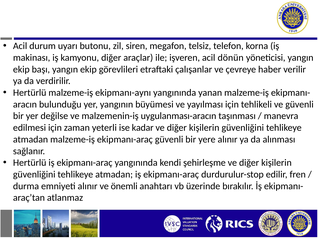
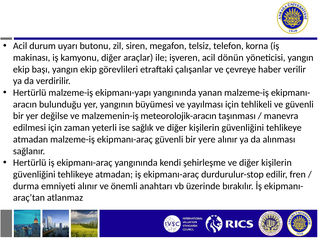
ekipmanı-aynı: ekipmanı-aynı -> ekipmanı-yapı
uygulanması-aracın: uygulanması-aracın -> meteorolojik-aracın
kadar: kadar -> sağlık
